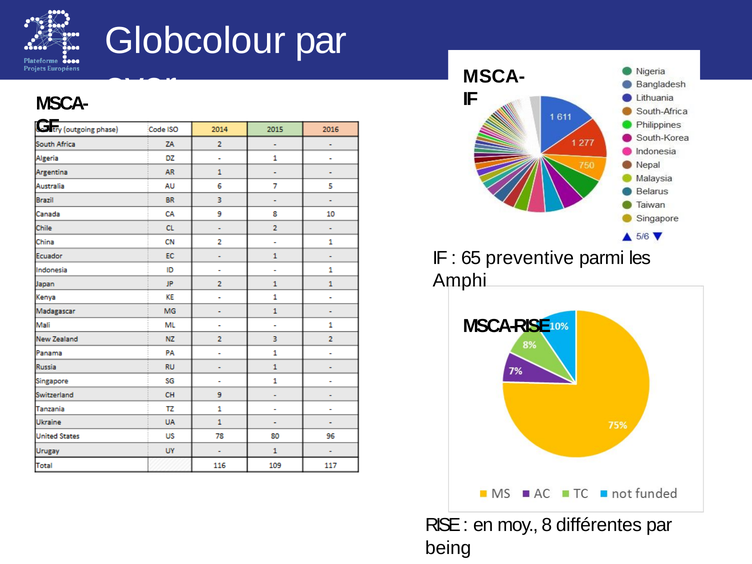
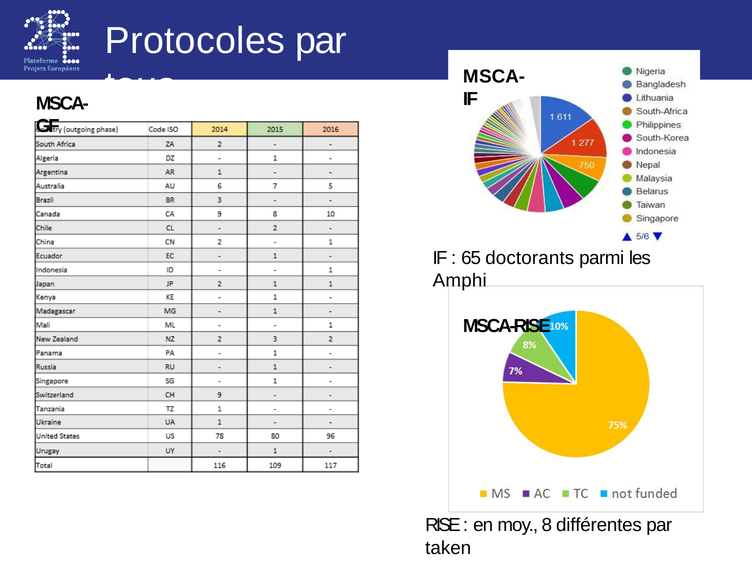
Globcolour: Globcolour -> Protocoles
over: over -> tous
preventive: preventive -> doctorants
being: being -> taken
